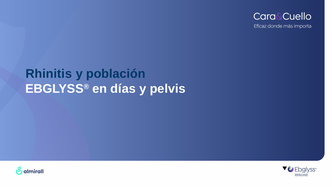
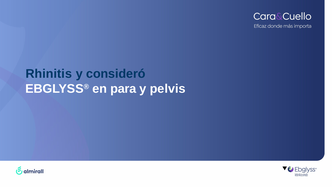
población: población -> consideró
días: días -> para
